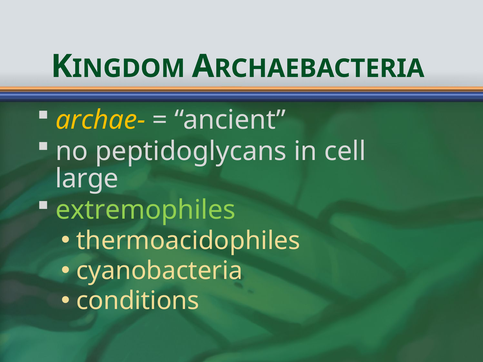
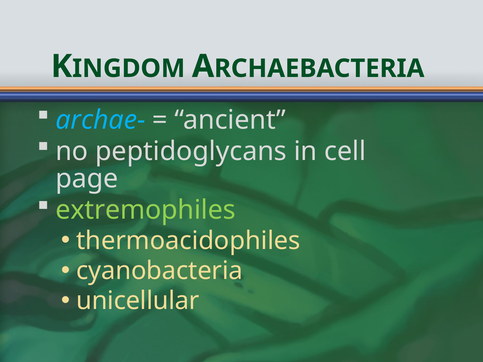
archae- colour: yellow -> light blue
large: large -> page
conditions: conditions -> unicellular
